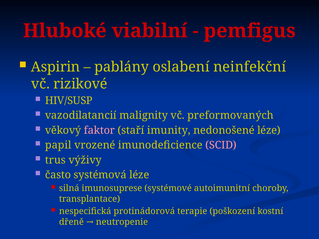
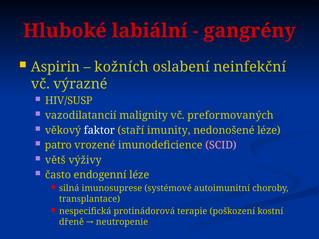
viabilní: viabilní -> labiální
pemfigus: pemfigus -> gangrény
pablány: pablány -> kožních
rizikové: rizikové -> výrazné
faktor colour: pink -> white
papil: papil -> patro
trus: trus -> větš
systémová: systémová -> endogenní
